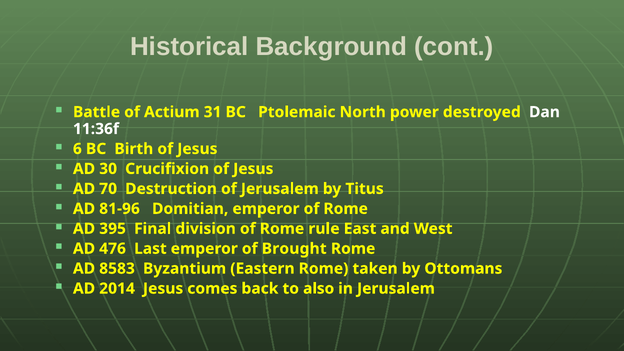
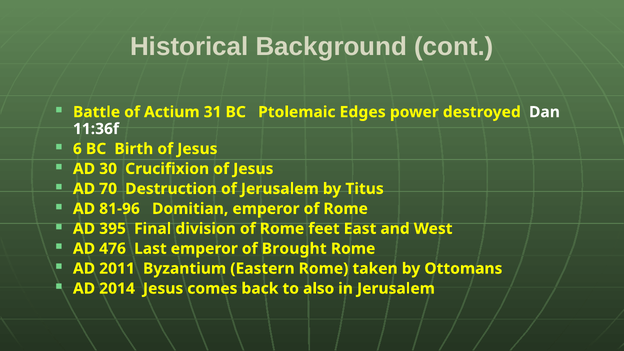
North: North -> Edges
rule: rule -> feet
8583: 8583 -> 2011
